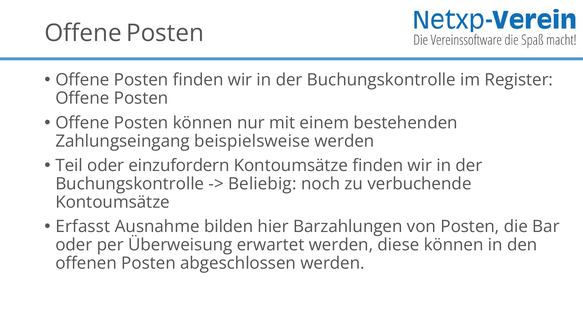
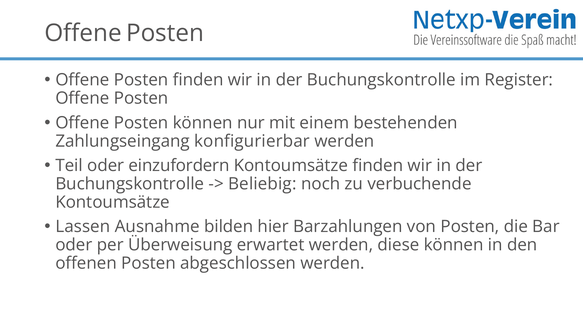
beispielsweise: beispielsweise -> konfigurierbar
Erfasst: Erfasst -> Lassen
